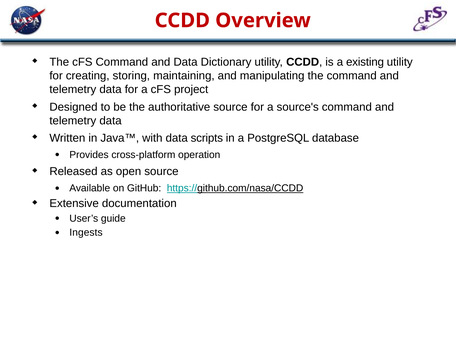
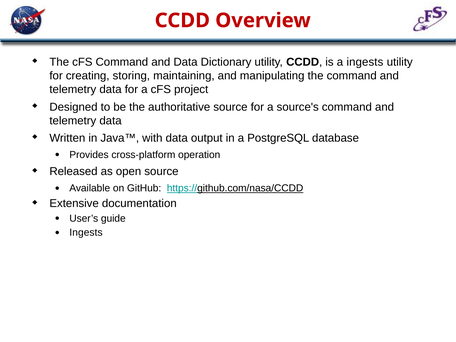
a existing: existing -> ingests
scripts: scripts -> output
